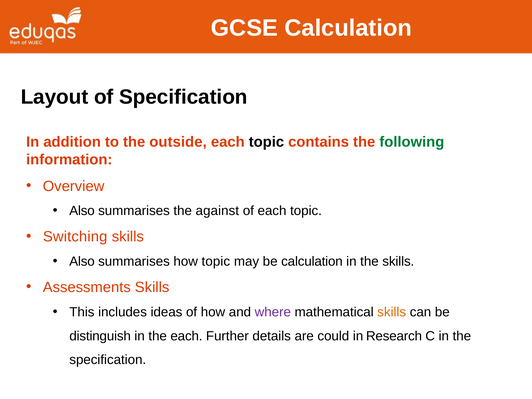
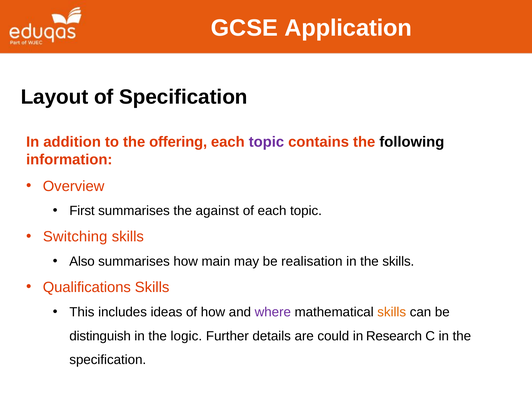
GCSE Calculation: Calculation -> Application
outside: outside -> offering
topic at (266, 142) colour: black -> purple
following colour: green -> black
Also at (82, 211): Also -> First
how topic: topic -> main
be calculation: calculation -> realisation
Assessments: Assessments -> Qualifications
the each: each -> logic
